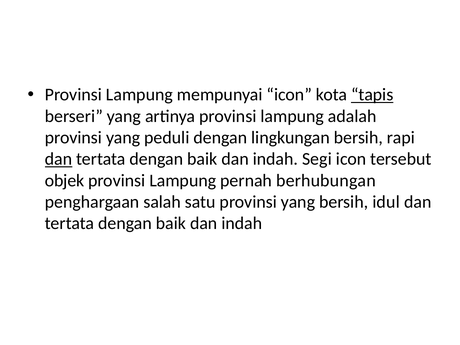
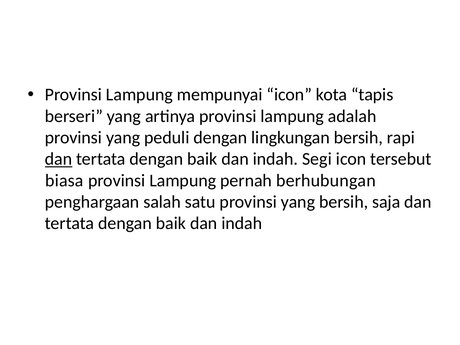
tapis underline: present -> none
objek: objek -> biasa
idul: idul -> saja
